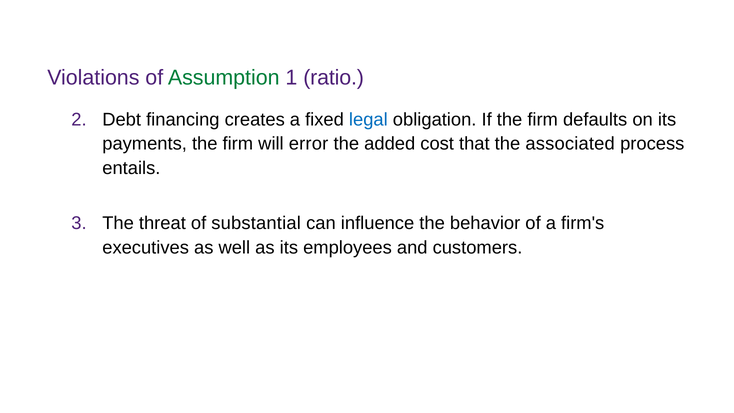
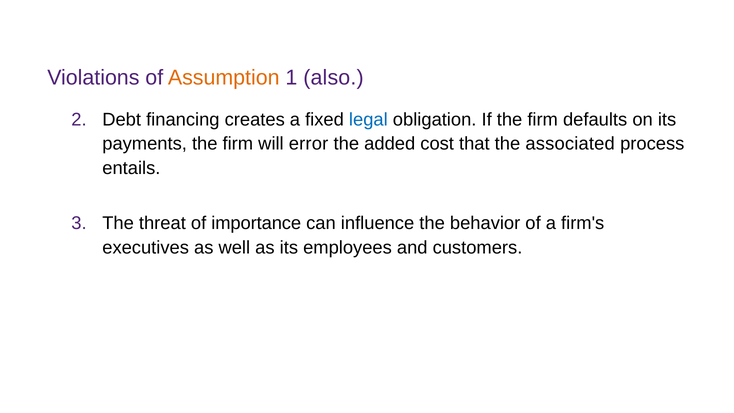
Assumption colour: green -> orange
ratio: ratio -> also
substantial: substantial -> importance
